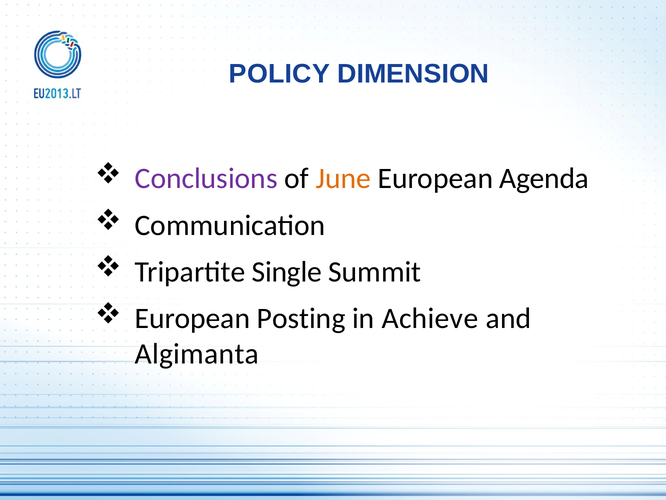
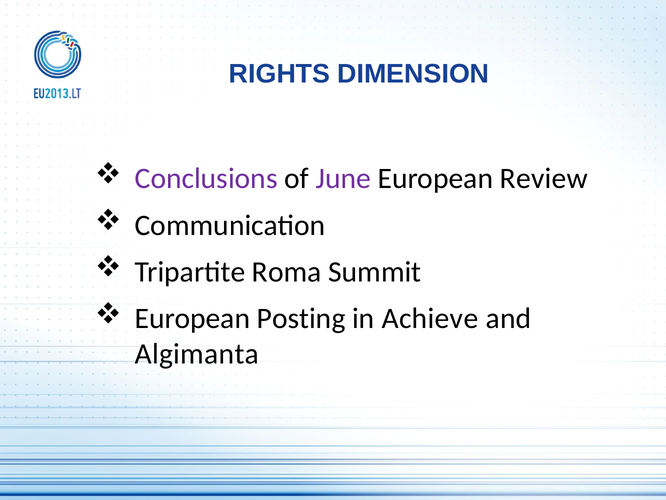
POLICY: POLICY -> RIGHTS
June colour: orange -> purple
Agenda: Agenda -> Review
Single: Single -> Roma
